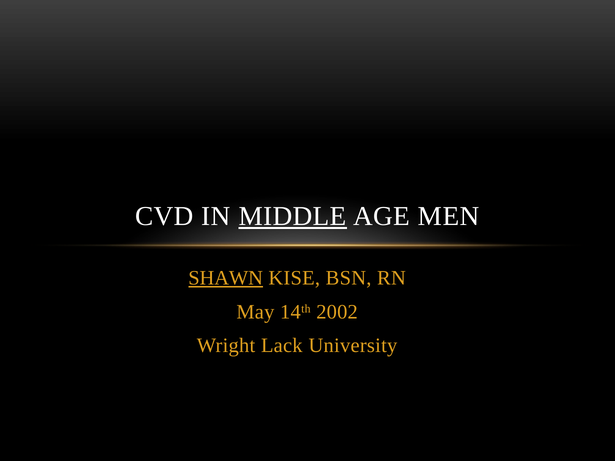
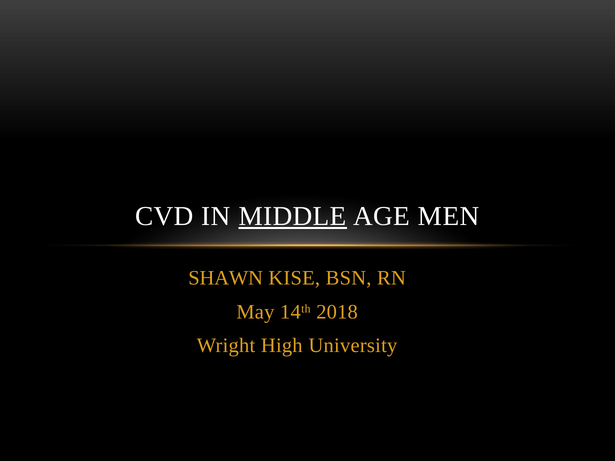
SHAWN underline: present -> none
2002: 2002 -> 2018
Lack: Lack -> High
